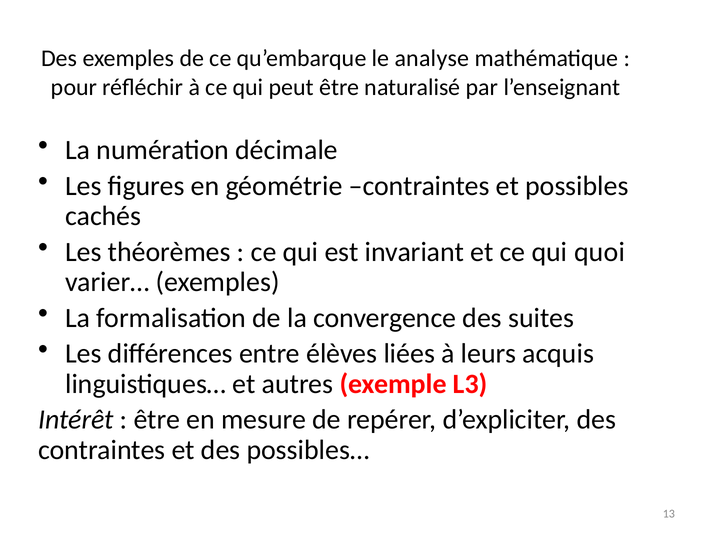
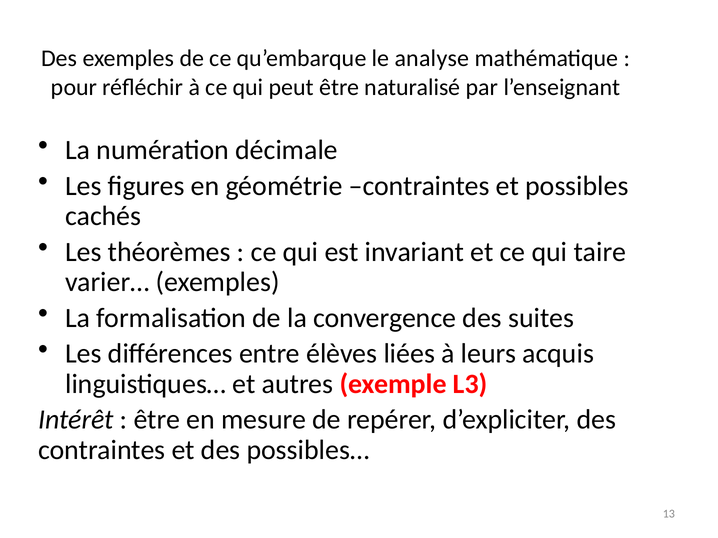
quoi: quoi -> taire
